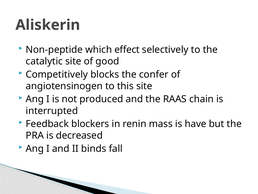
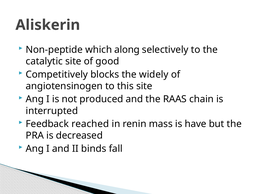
effect: effect -> along
confer: confer -> widely
blockers: blockers -> reached
